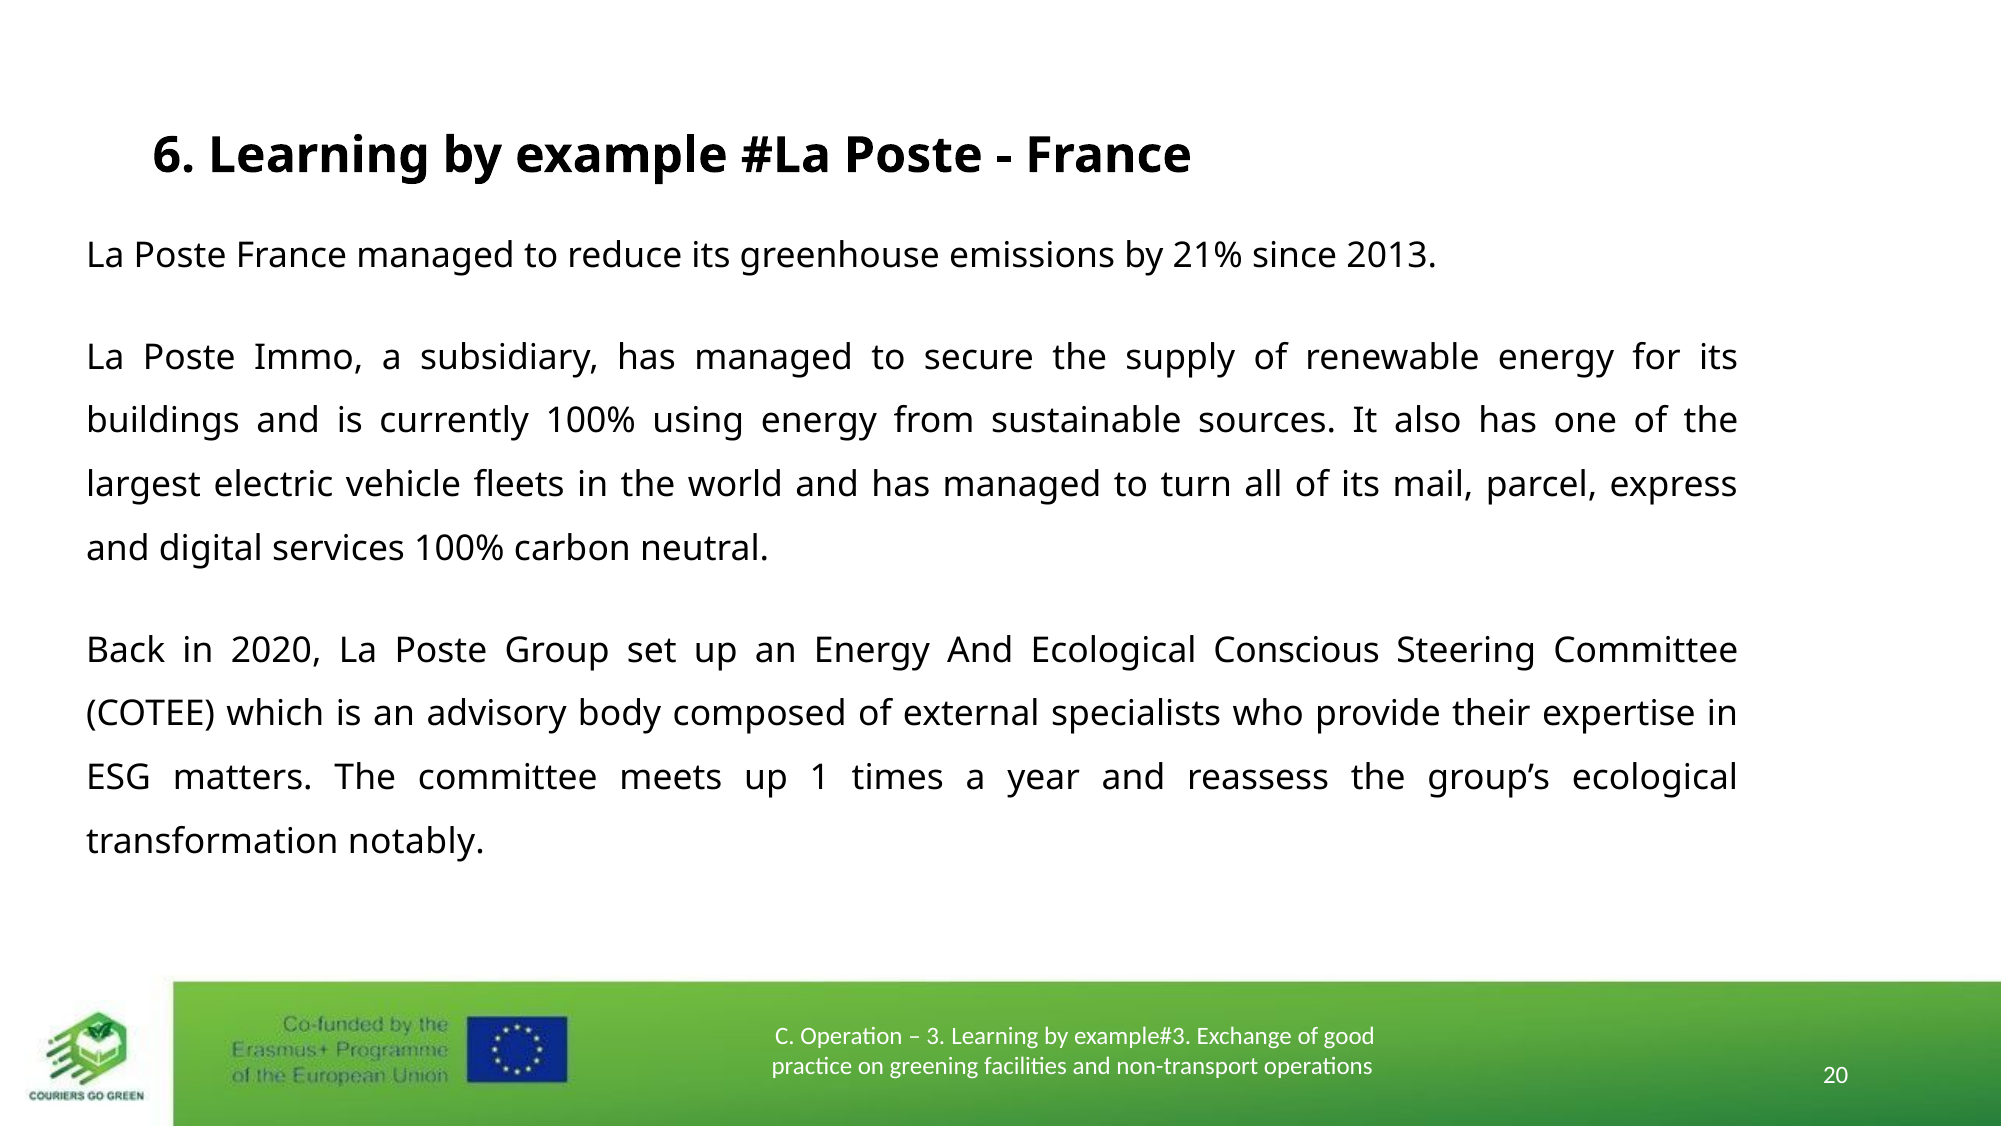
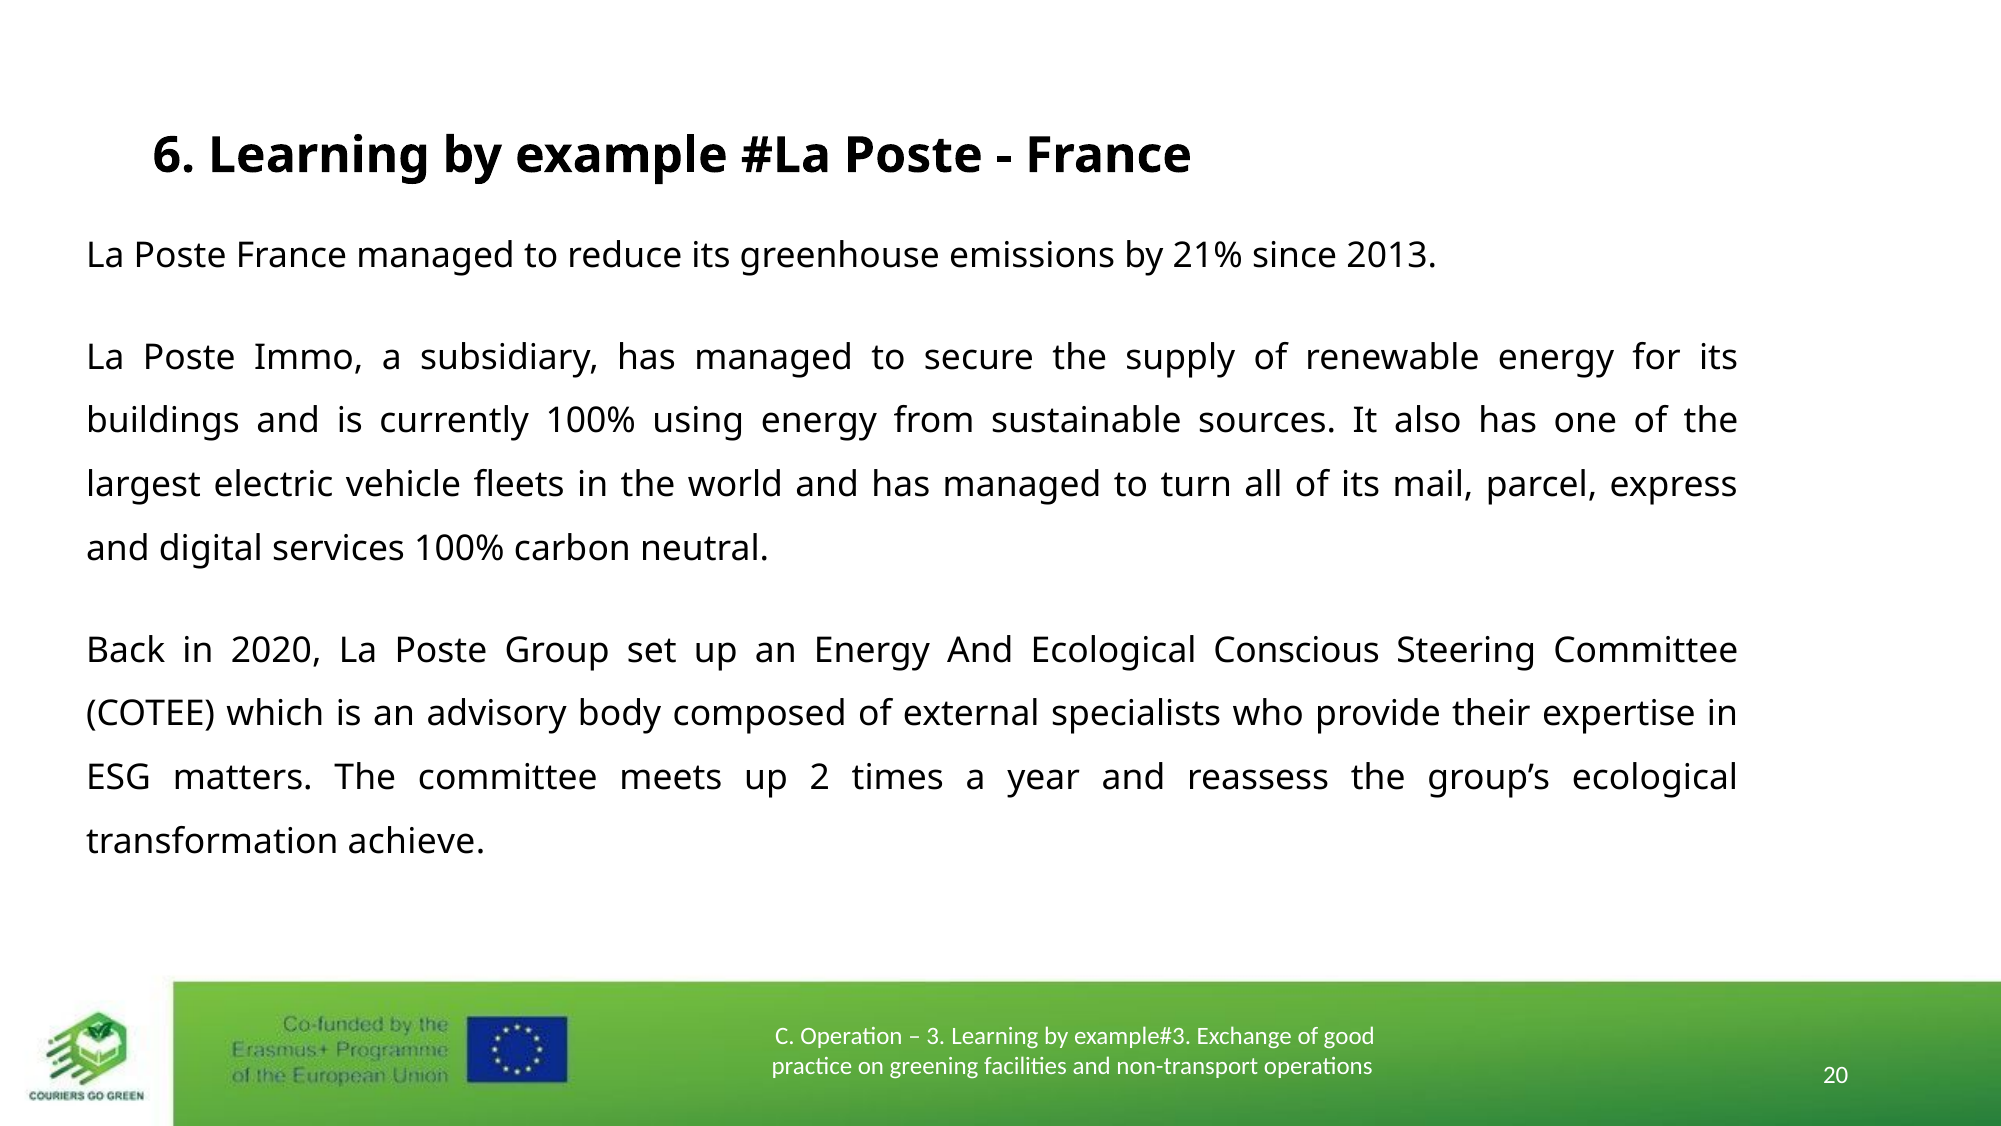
1: 1 -> 2
notably: notably -> achieve
